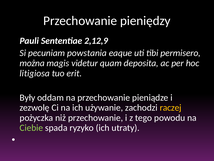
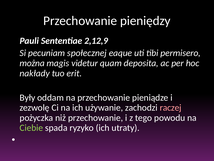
powstania: powstania -> społecznej
litigiosa: litigiosa -> nakłady
raczej colour: yellow -> pink
